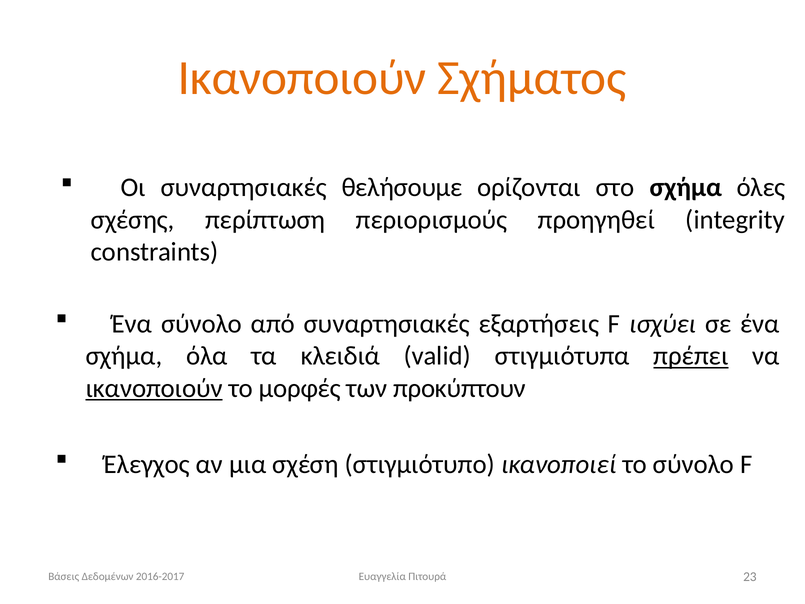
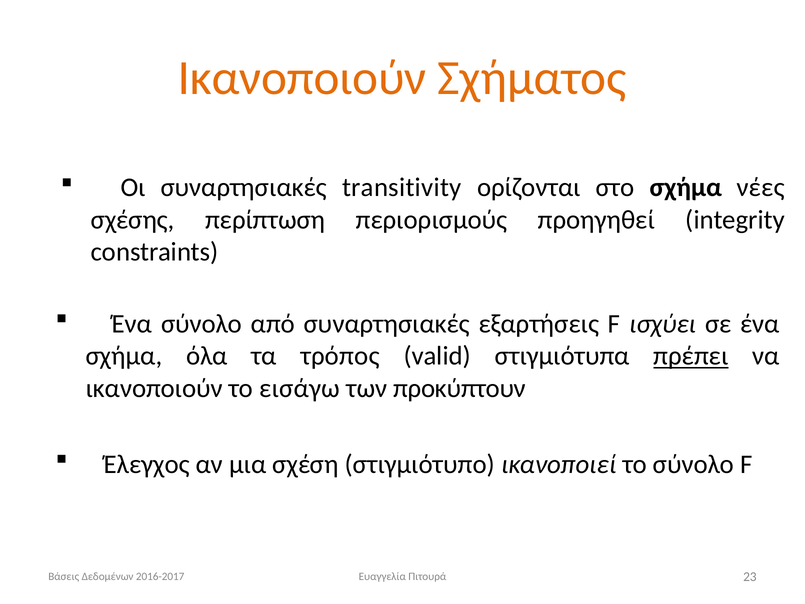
θελήσουμε: θελήσουμε -> transitivity
όλες: όλες -> νέες
κλειδιά: κλειδιά -> τρόπος
ικανοποιούν at (154, 388) underline: present -> none
μορφές: μορφές -> εισάγω
